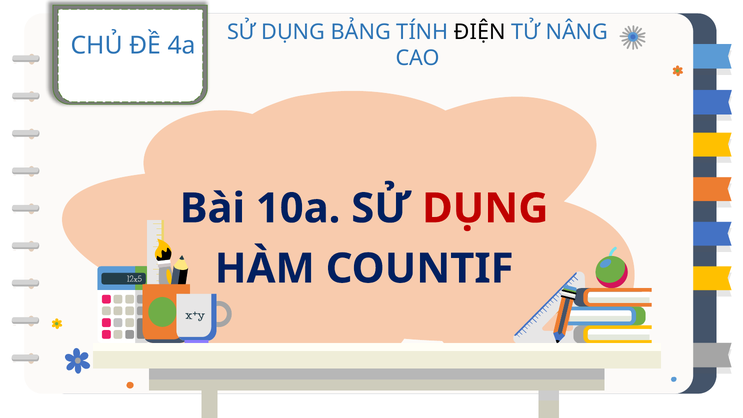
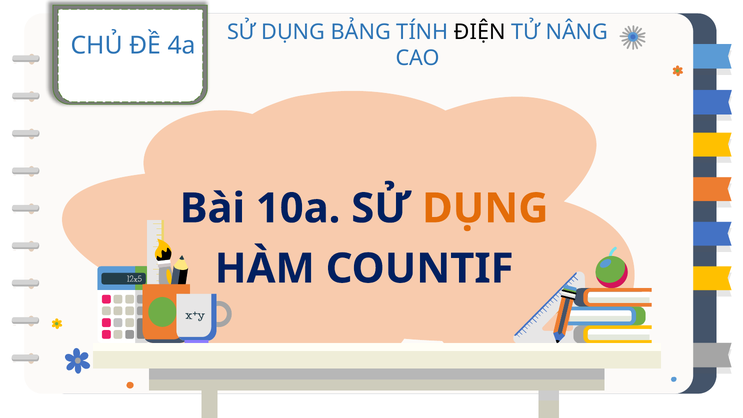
DỤNG at (485, 208) colour: red -> orange
